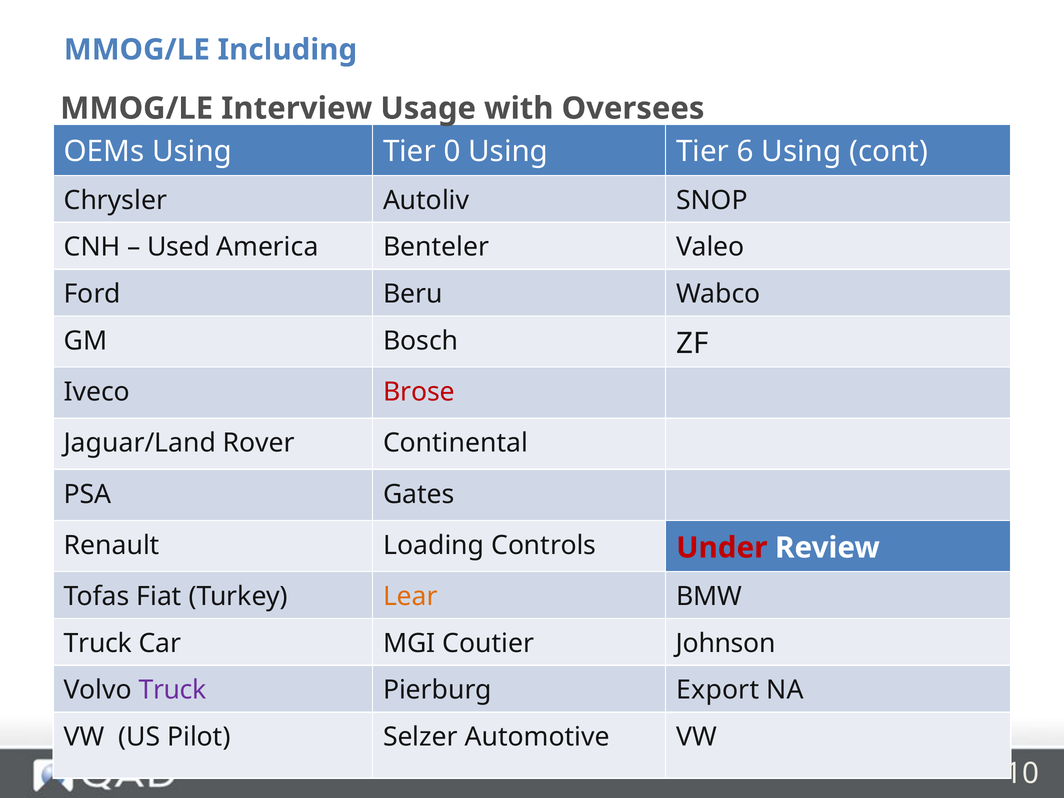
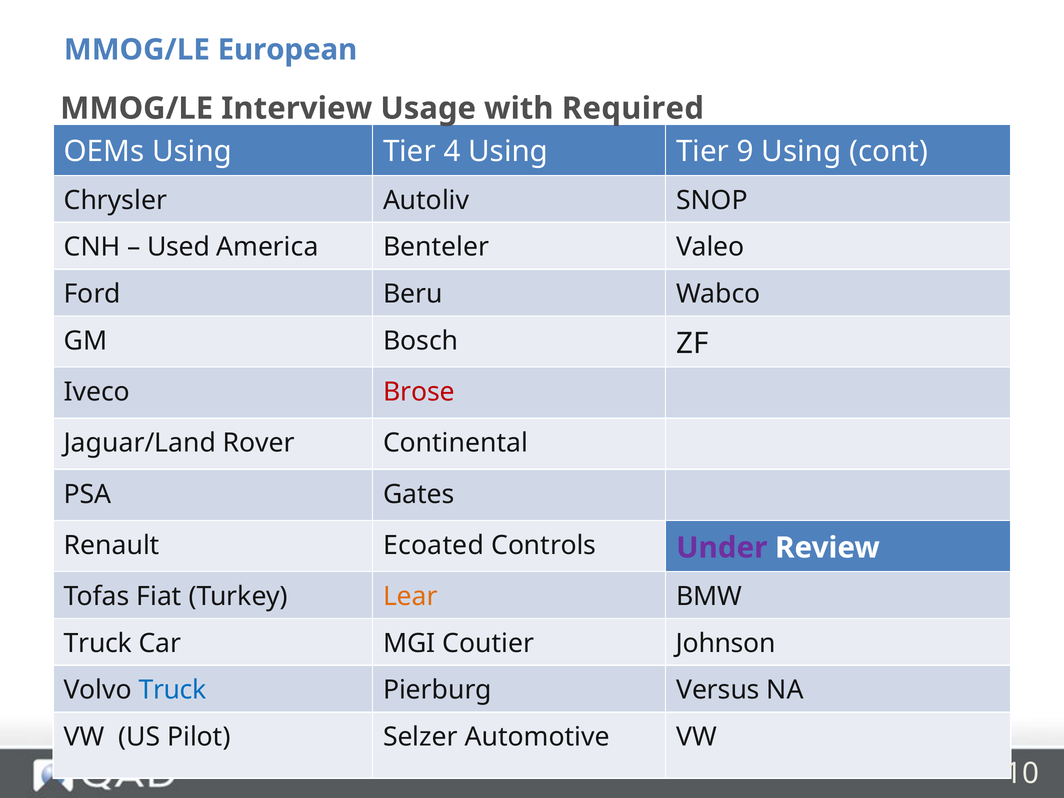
Including: Including -> European
Oversees: Oversees -> Required
0: 0 -> 4
6: 6 -> 9
Loading: Loading -> Ecoated
Under colour: red -> purple
Truck at (173, 690) colour: purple -> blue
Export: Export -> Versus
